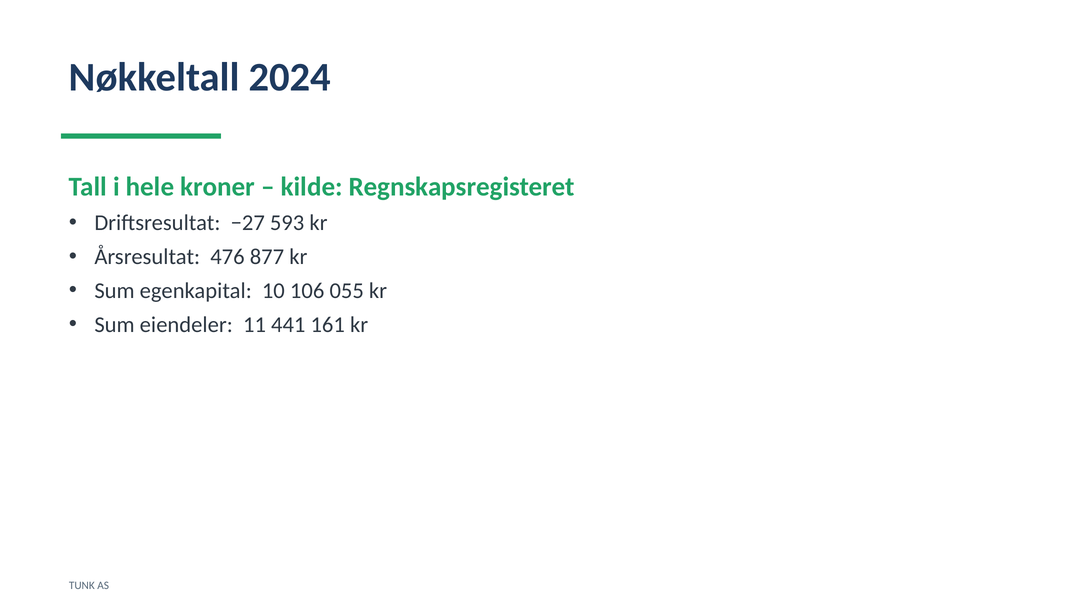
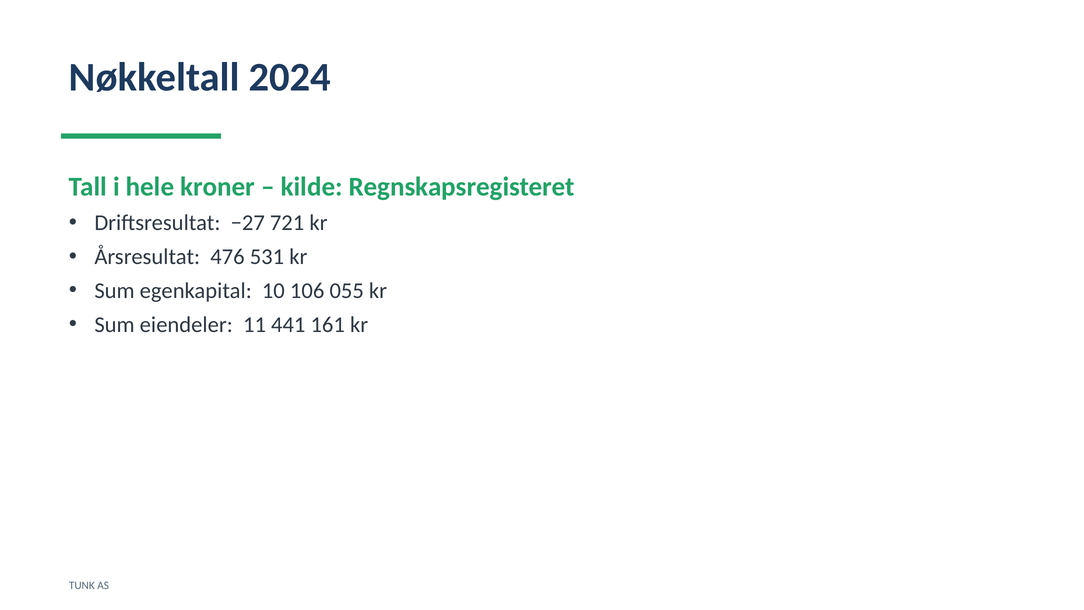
593: 593 -> 721
877: 877 -> 531
